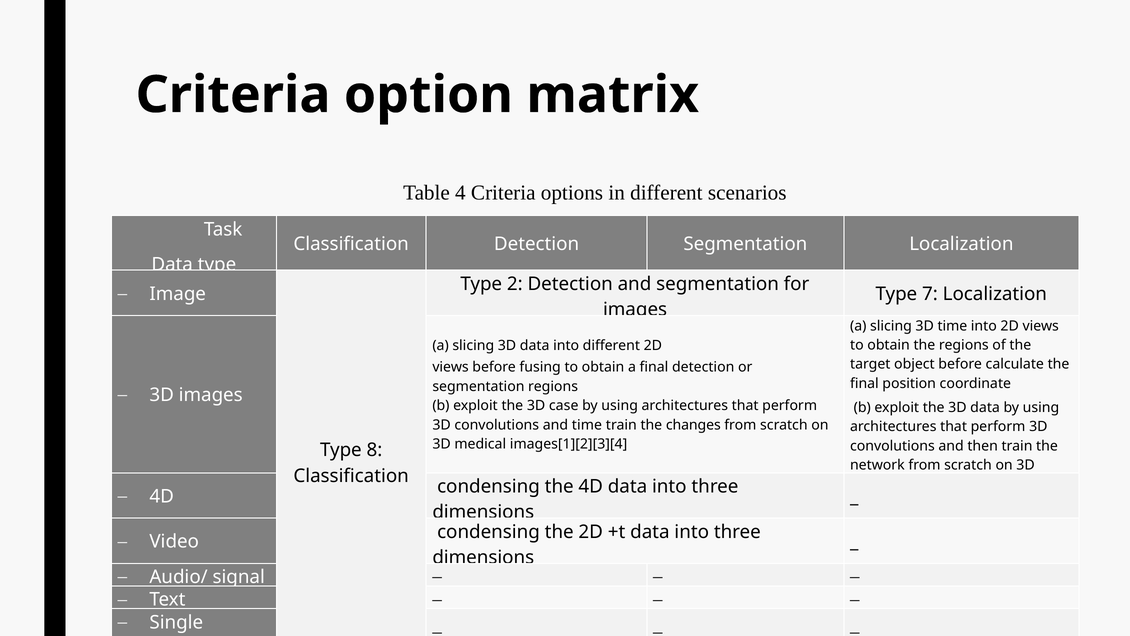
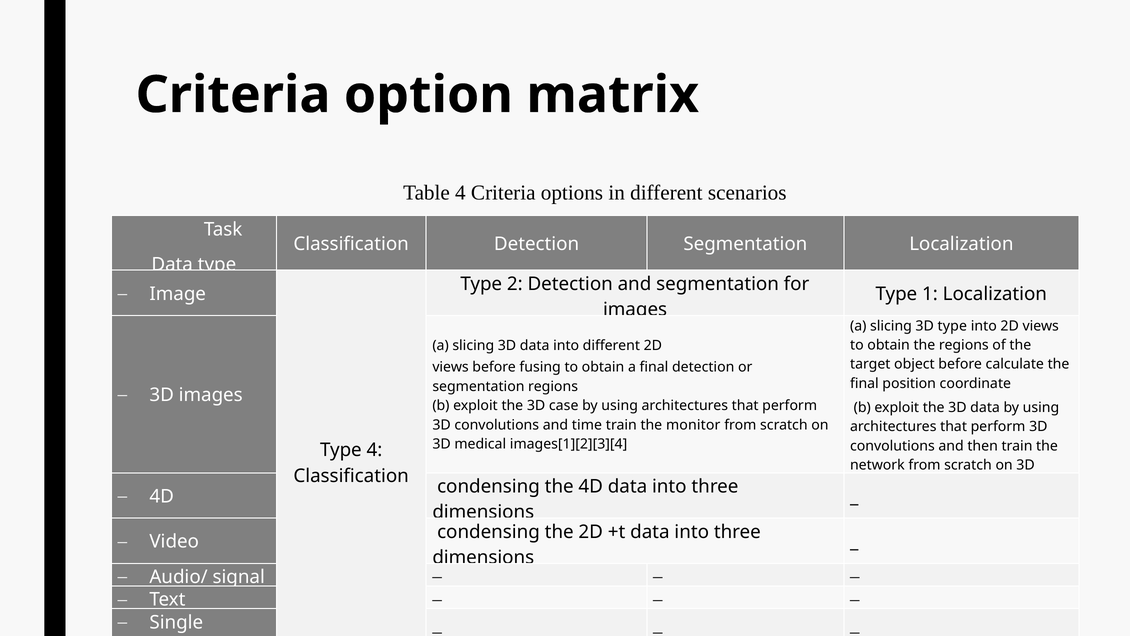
7: 7 -> 1
3D time: time -> type
changes: changes -> monitor
Type 8: 8 -> 4
